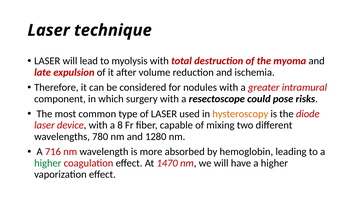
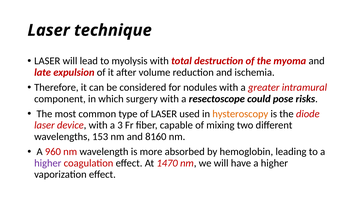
8: 8 -> 3
780: 780 -> 153
1280: 1280 -> 8160
716: 716 -> 960
higher at (48, 163) colour: green -> purple
